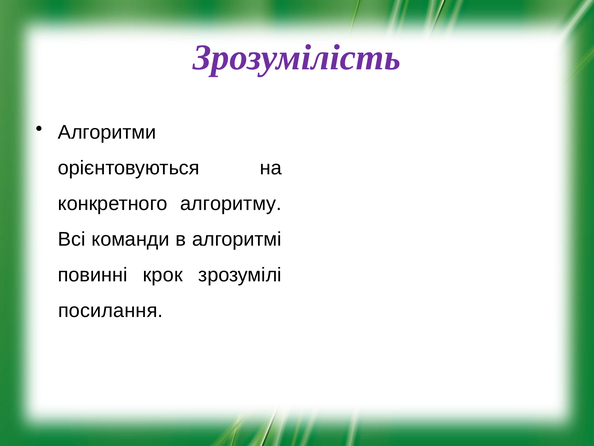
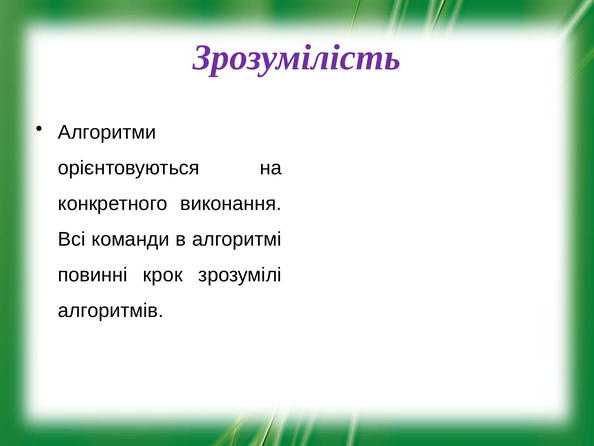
алгоритму: алгоритму -> виконання
посилання: посилання -> алгоритмів
